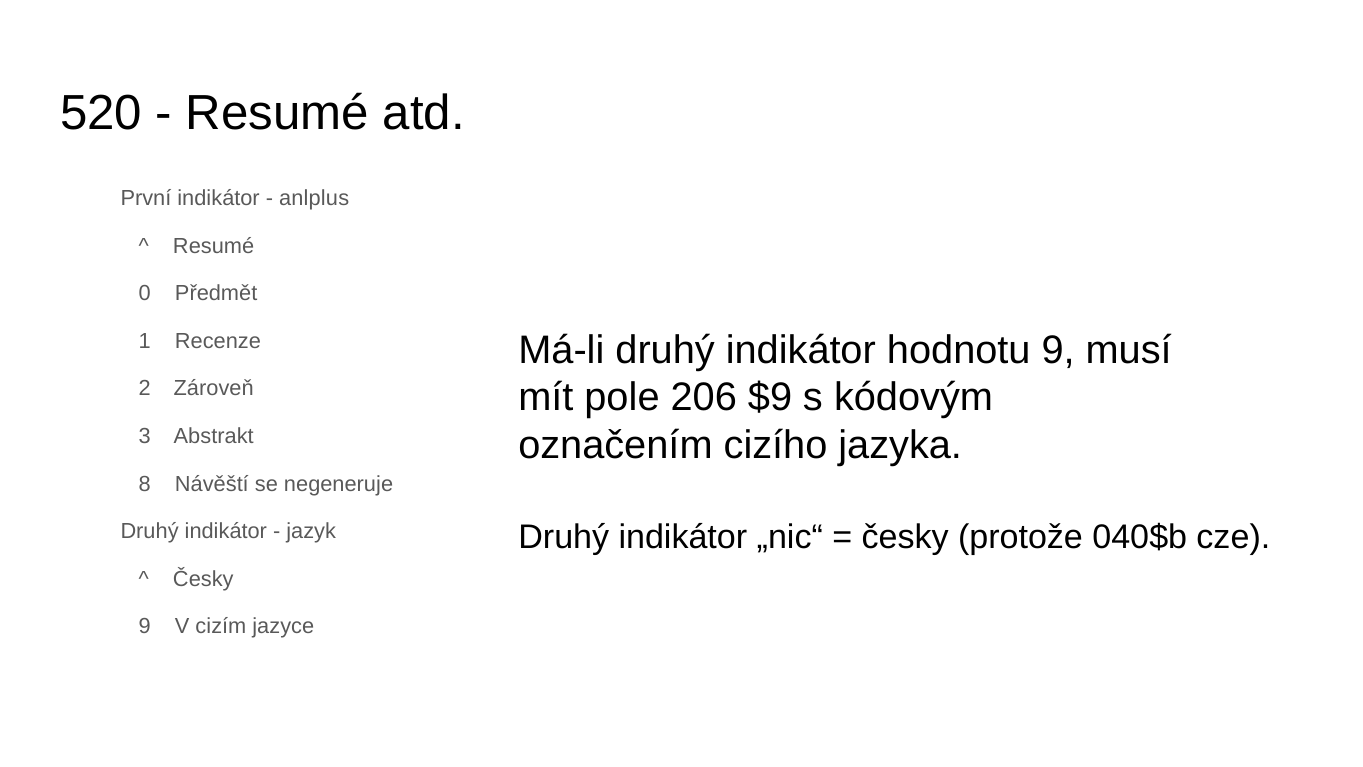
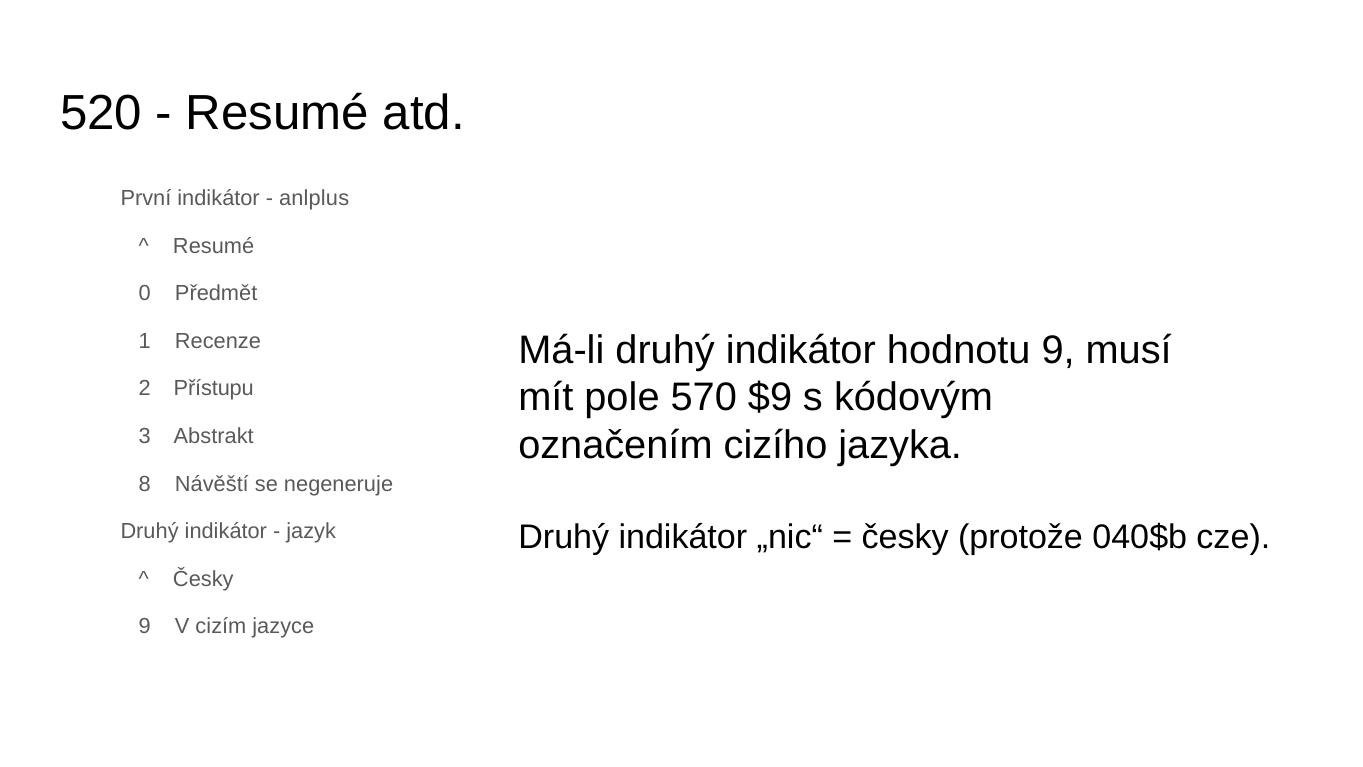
Zároveň: Zároveň -> Přístupu
206: 206 -> 570
